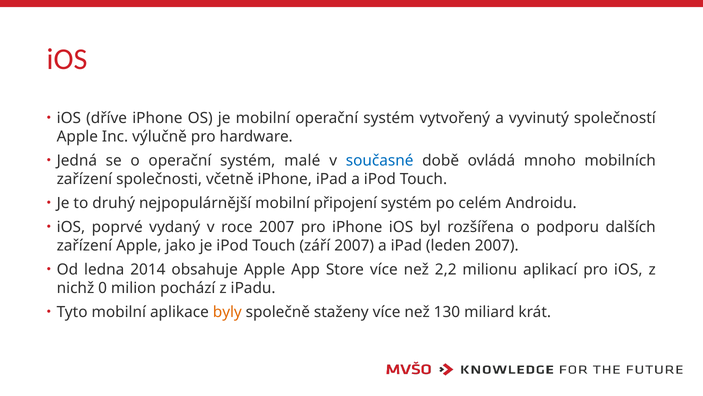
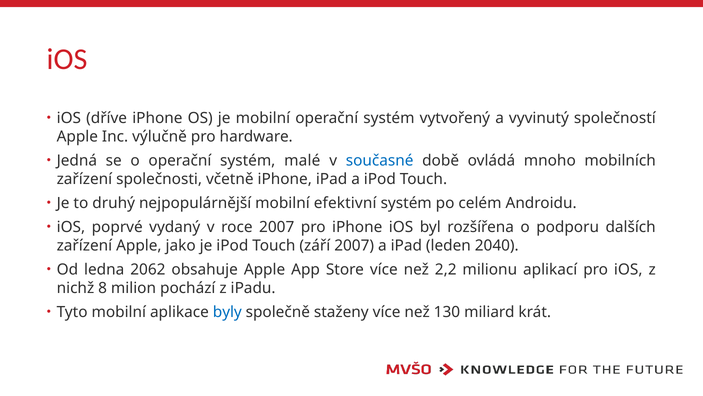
připojení: připojení -> efektivní
leden 2007: 2007 -> 2040
2014: 2014 -> 2062
0: 0 -> 8
byly colour: orange -> blue
